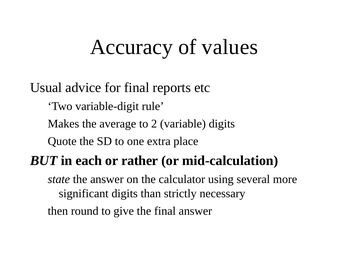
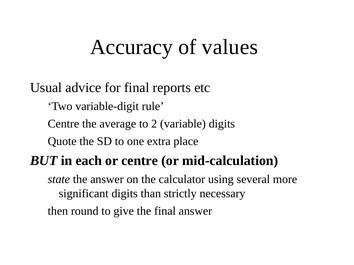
Makes at (63, 124): Makes -> Centre
or rather: rather -> centre
